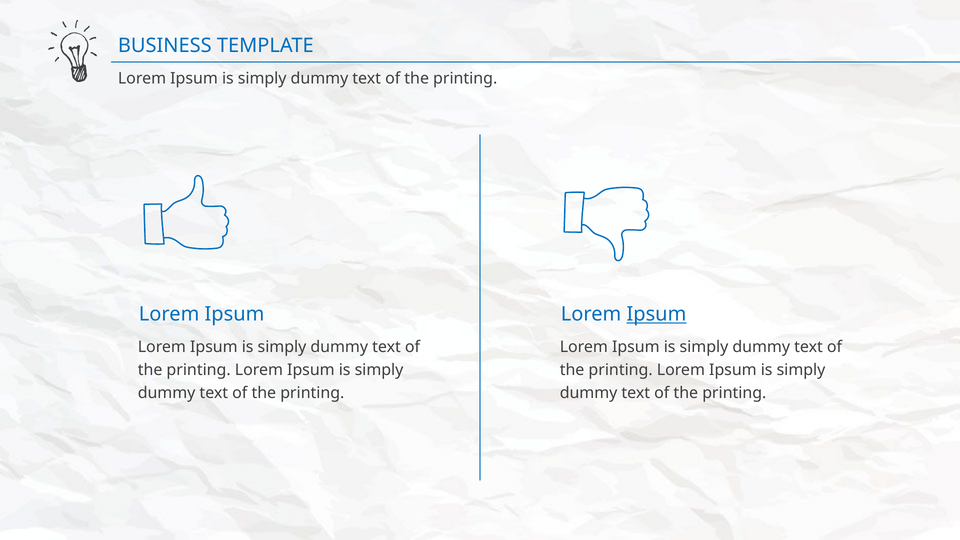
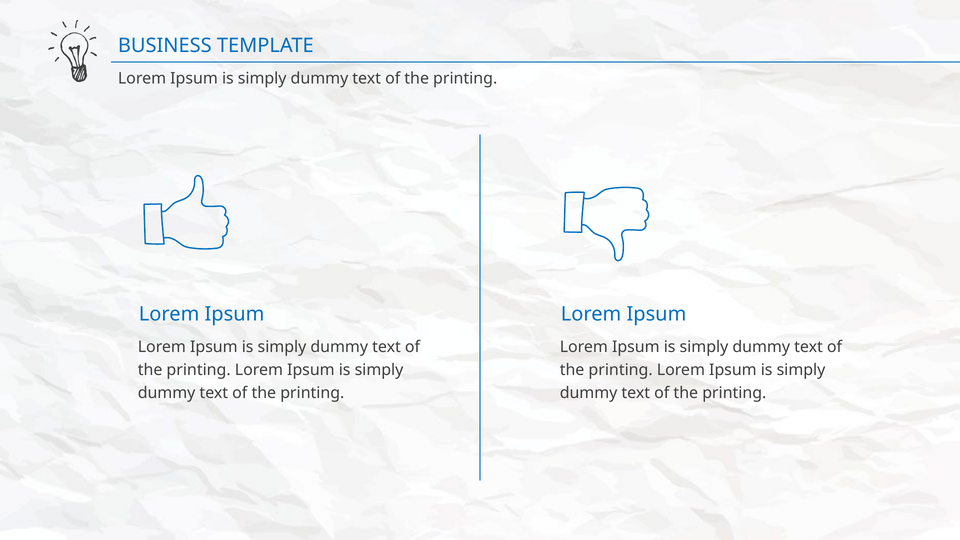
Ipsum at (656, 314) underline: present -> none
